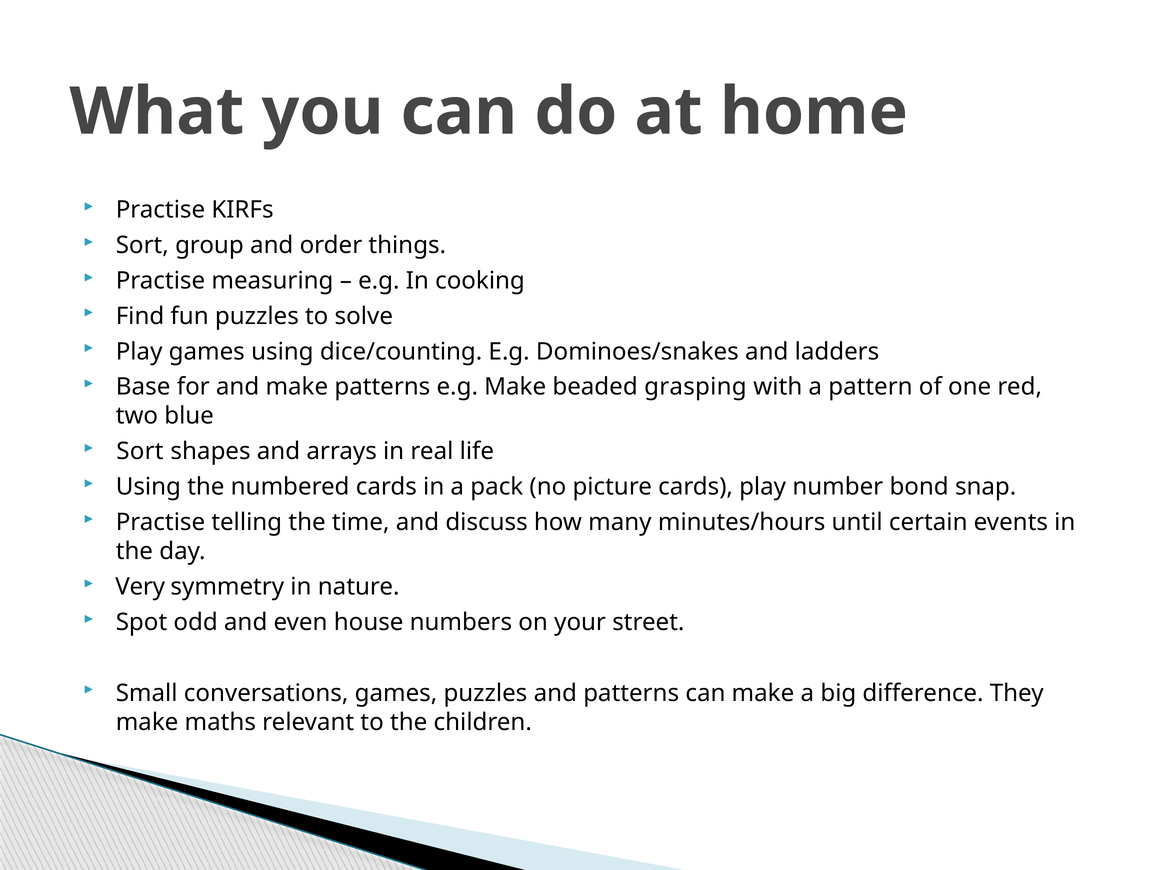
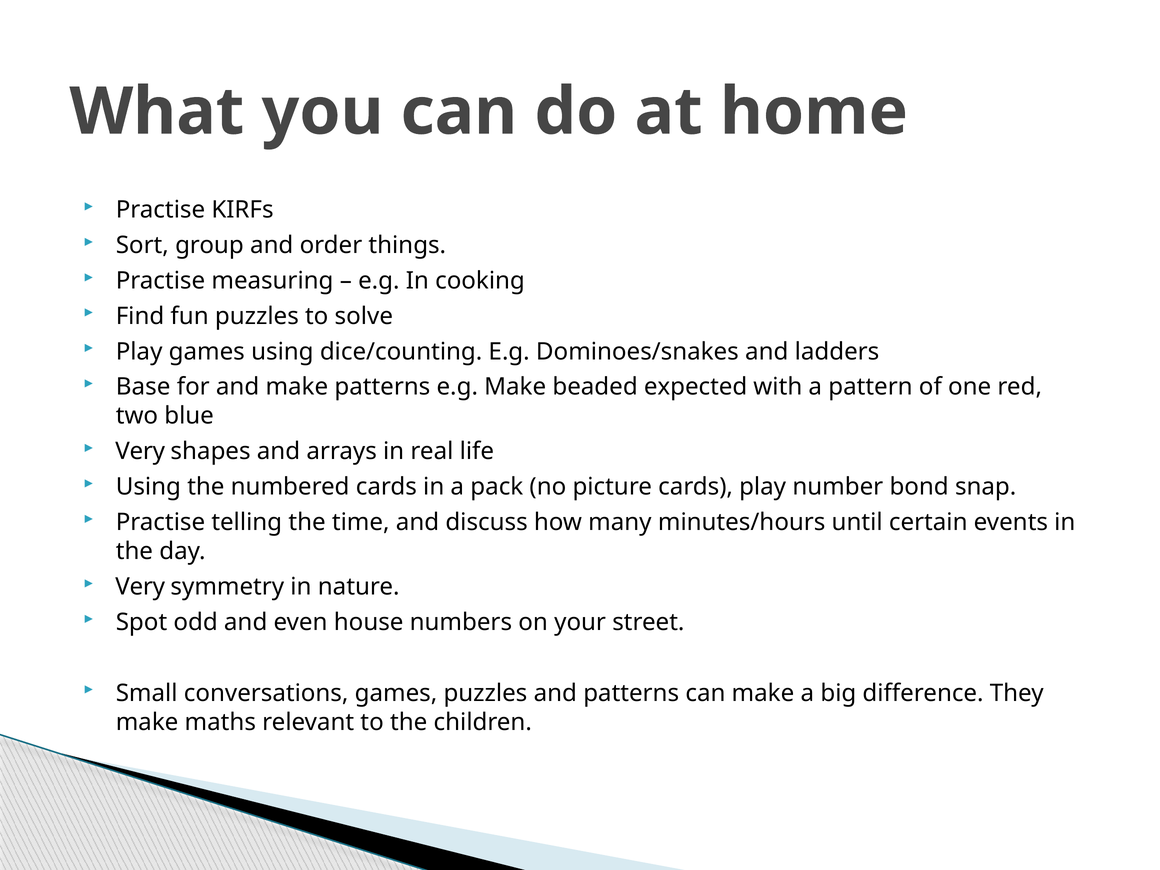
grasping: grasping -> expected
Sort at (140, 451): Sort -> Very
